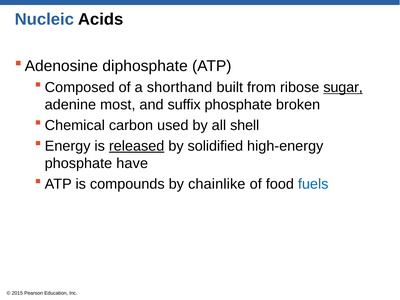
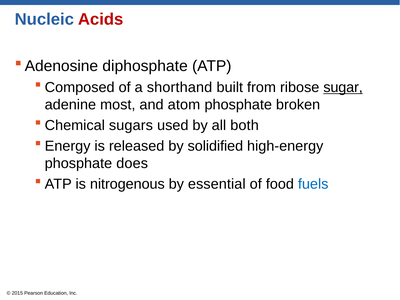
Acids colour: black -> red
suffix: suffix -> atom
carbon: carbon -> sugars
shell: shell -> both
released underline: present -> none
have: have -> does
compounds: compounds -> nitrogenous
chainlike: chainlike -> essential
